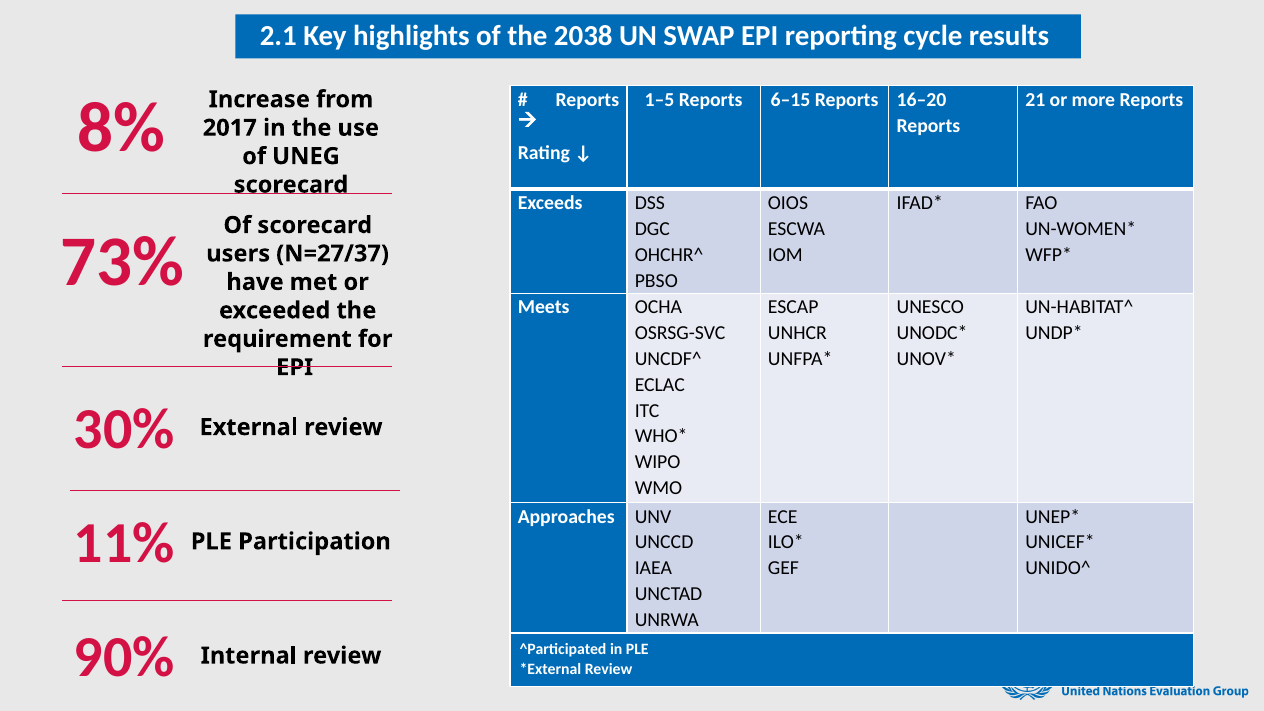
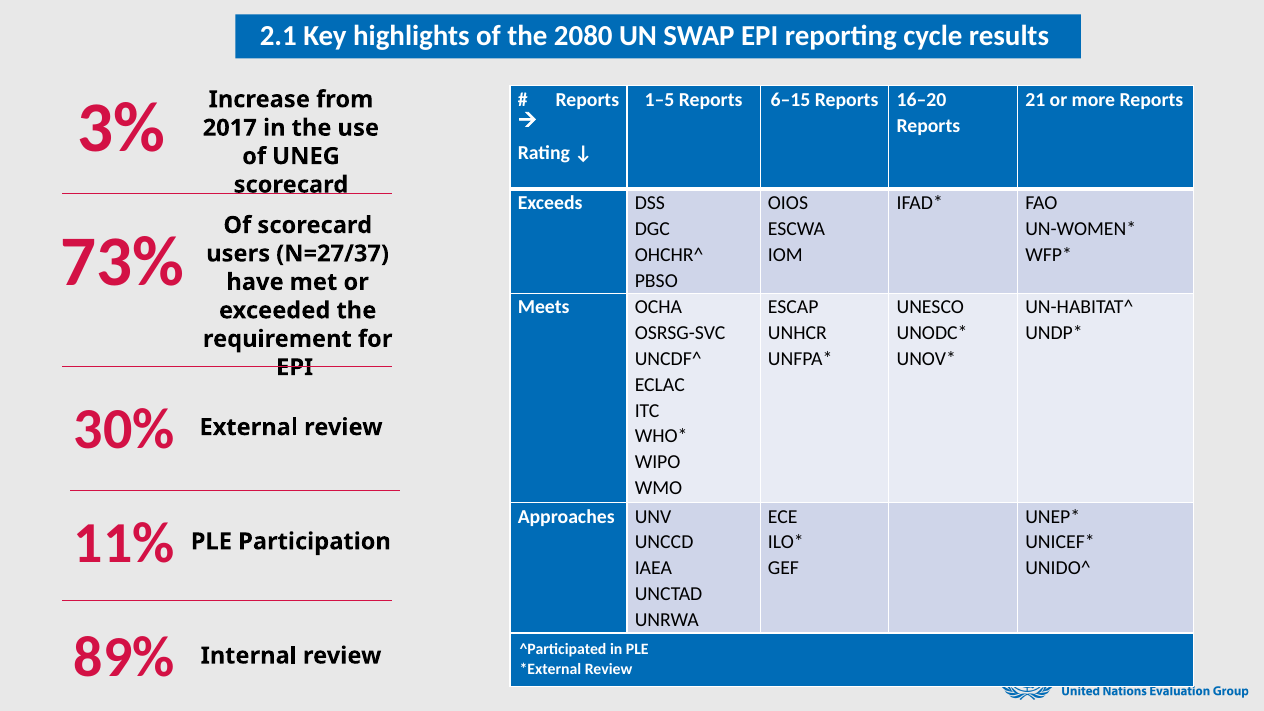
2038: 2038 -> 2080
8%: 8% -> 3%
90%: 90% -> 89%
